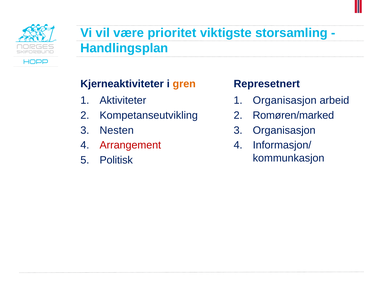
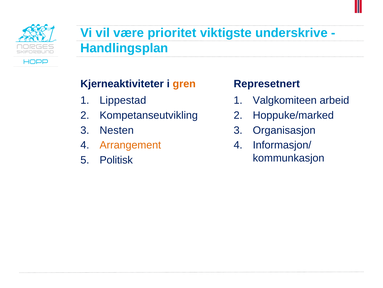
storsamling: storsamling -> underskrive
Aktiviteter: Aktiviteter -> Lippestad
Organisasjon at (285, 100): Organisasjon -> Valgkomiteen
Romøren/marked: Romøren/marked -> Hoppuke/marked
Arrangement colour: red -> orange
